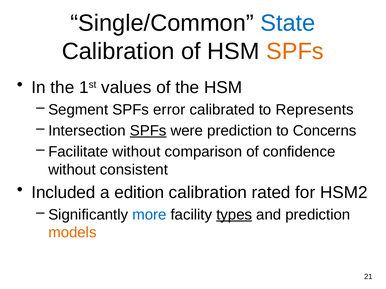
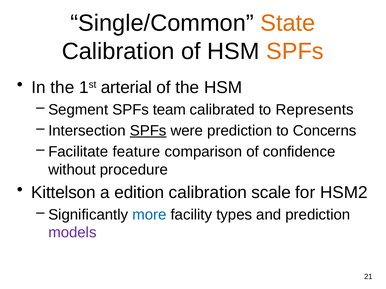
State colour: blue -> orange
values: values -> arterial
error: error -> team
Facilitate without: without -> feature
consistent: consistent -> procedure
Included: Included -> Kittelson
rated: rated -> scale
types underline: present -> none
models colour: orange -> purple
